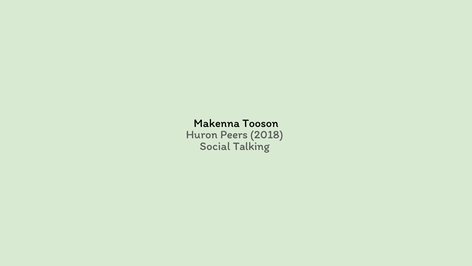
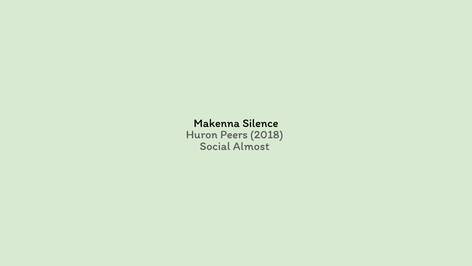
Tooson: Tooson -> Silence
Talking: Talking -> Almost
